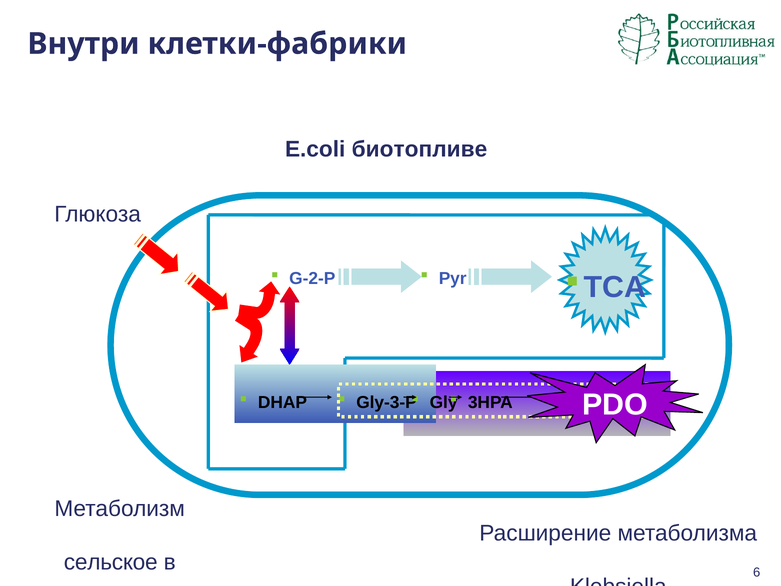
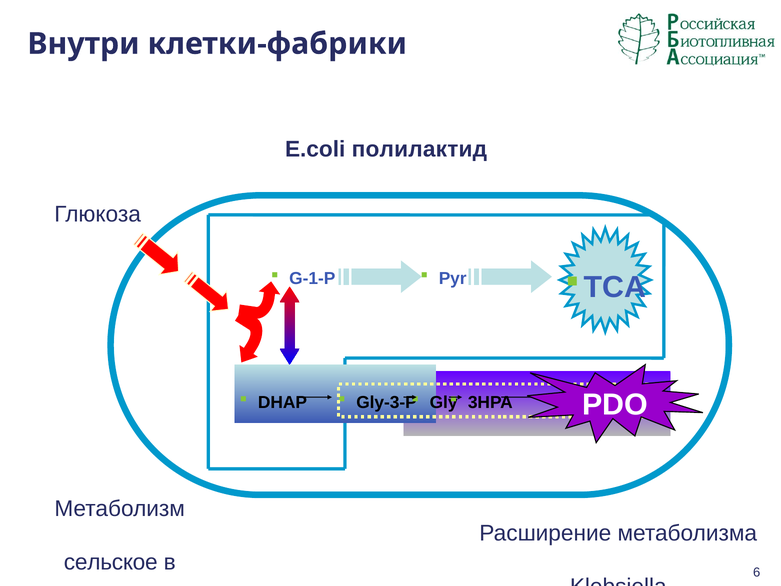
биотопливе: биотопливе -> полилактид
G-2-P: G-2-P -> G-1-P
